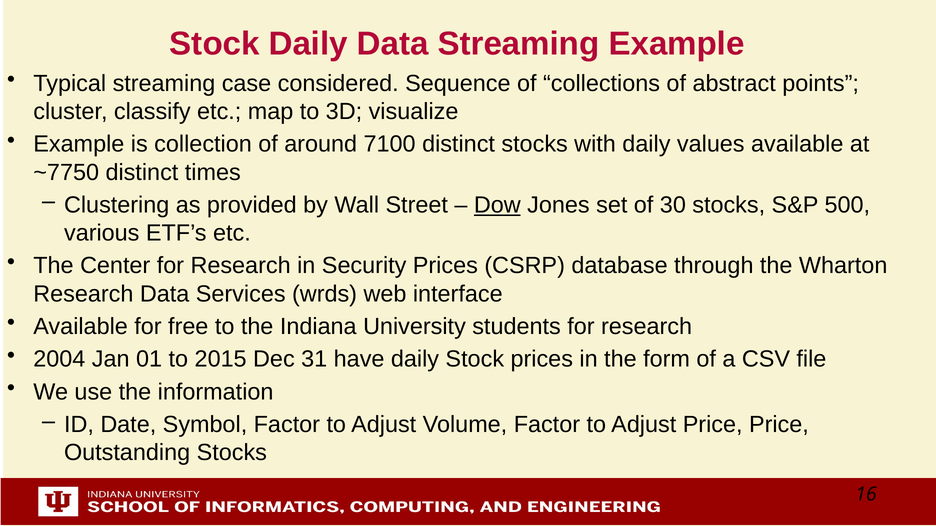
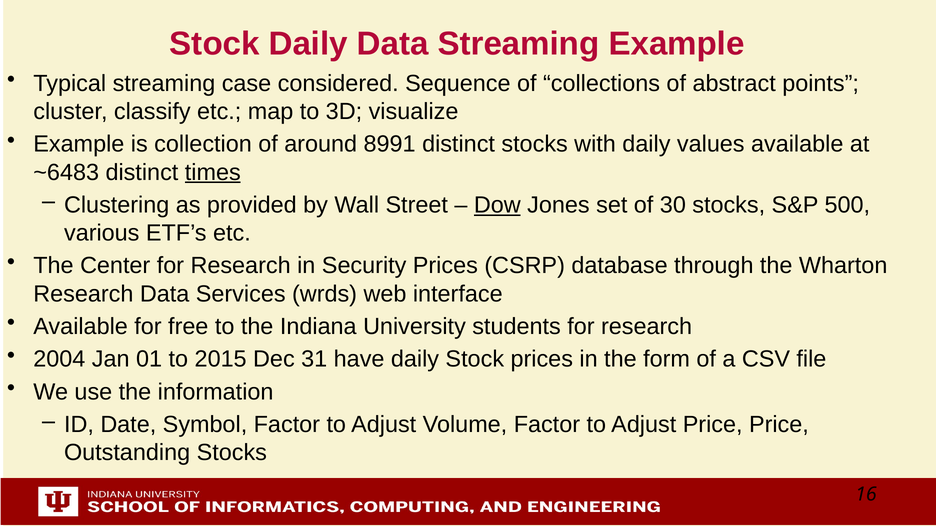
7100: 7100 -> 8991
~7750: ~7750 -> ~6483
times underline: none -> present
